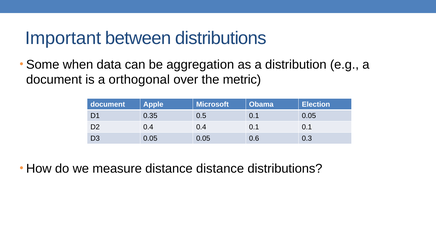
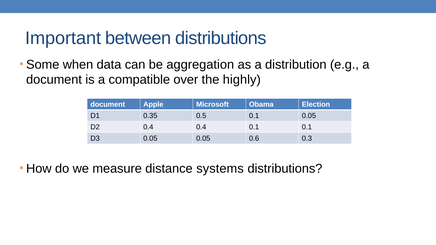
orthogonal: orthogonal -> compatible
metric: metric -> highly
distance distance: distance -> systems
